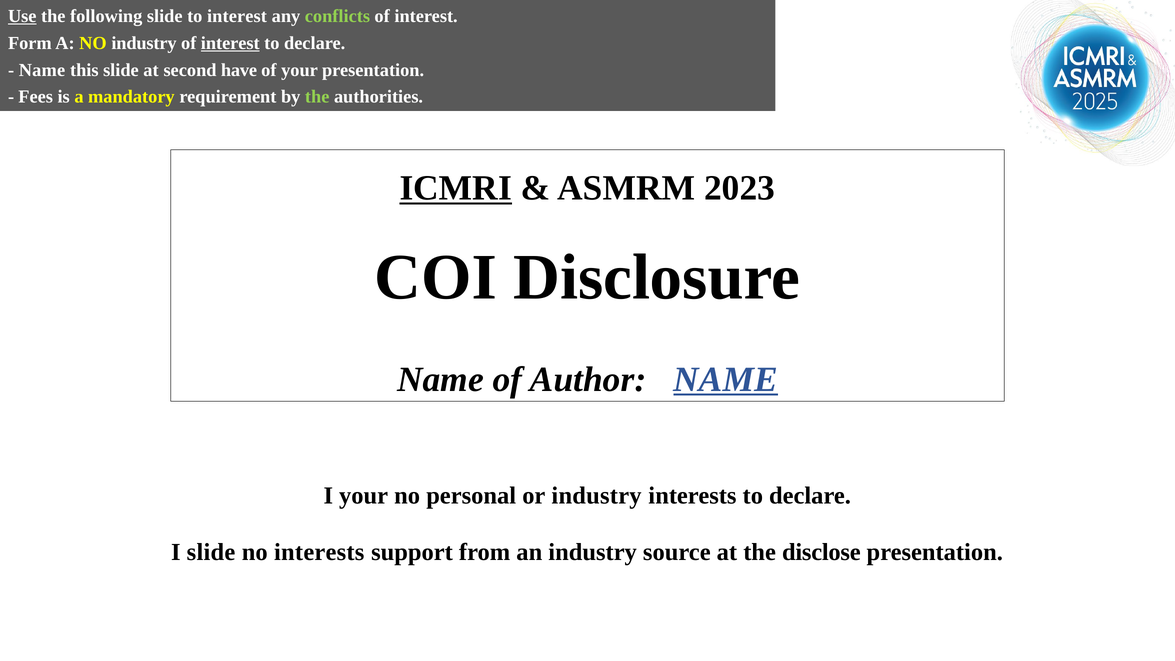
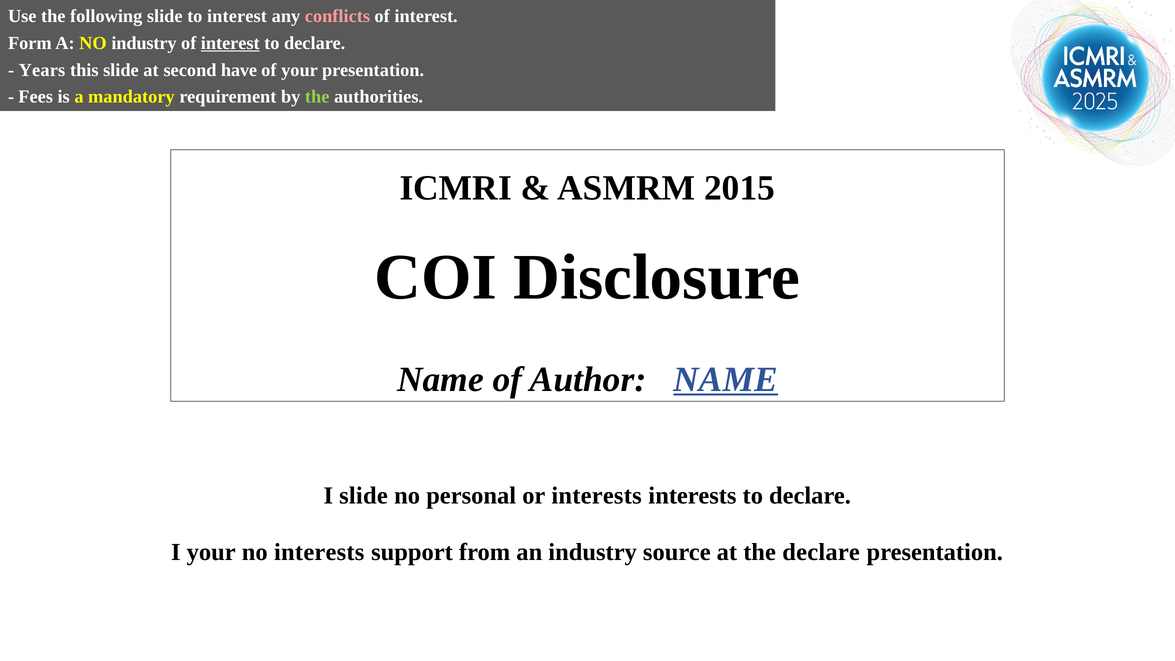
Use underline: present -> none
conflicts colour: light green -> pink
Name at (42, 70): Name -> Years
ICMRI underline: present -> none
2023: 2023 -> 2015
I your: your -> slide
or industry: industry -> interests
I slide: slide -> your
the disclose: disclose -> declare
